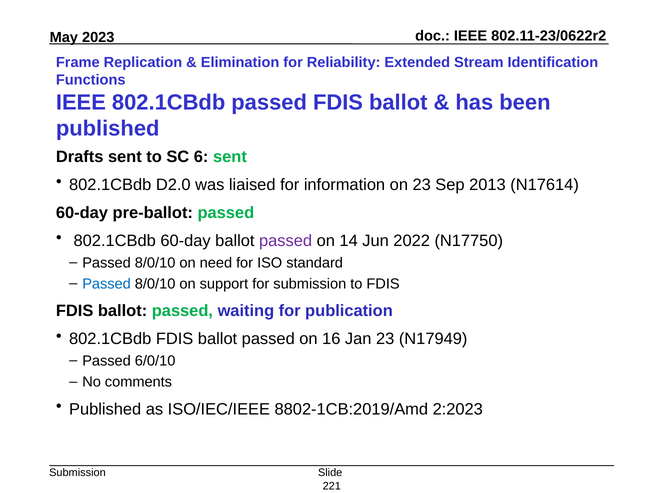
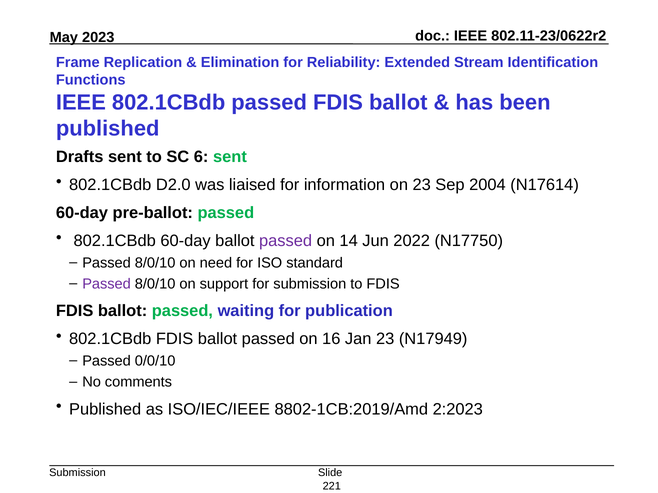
2013: 2013 -> 2004
Passed at (107, 284) colour: blue -> purple
6/0/10: 6/0/10 -> 0/0/10
